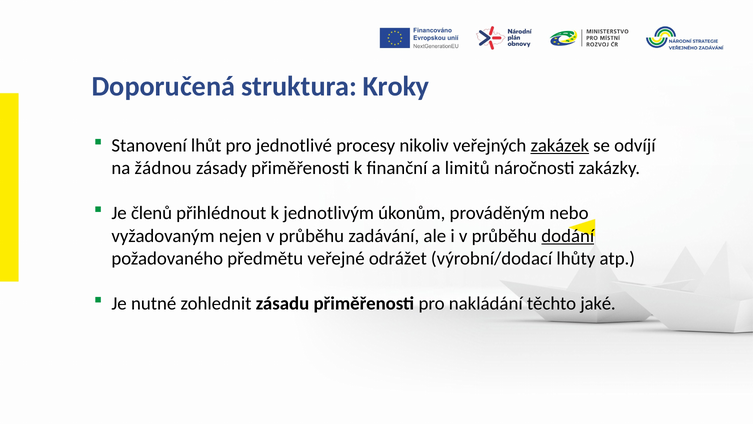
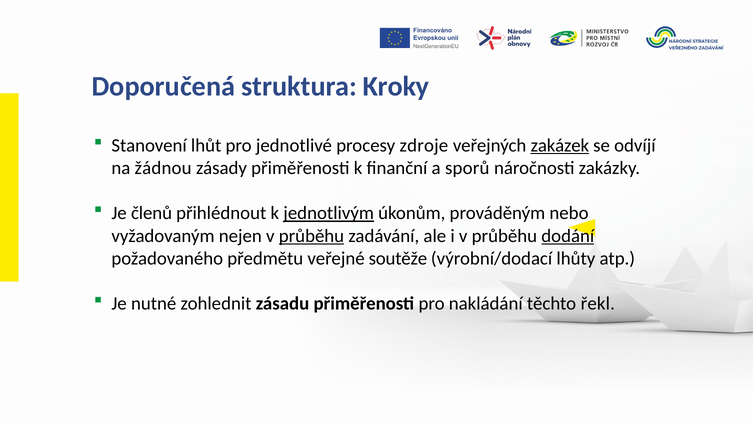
nikoliv: nikoliv -> zdroje
limitů: limitů -> sporů
jednotlivým underline: none -> present
průběhu at (311, 236) underline: none -> present
odrážet: odrážet -> soutěže
jaké: jaké -> řekl
